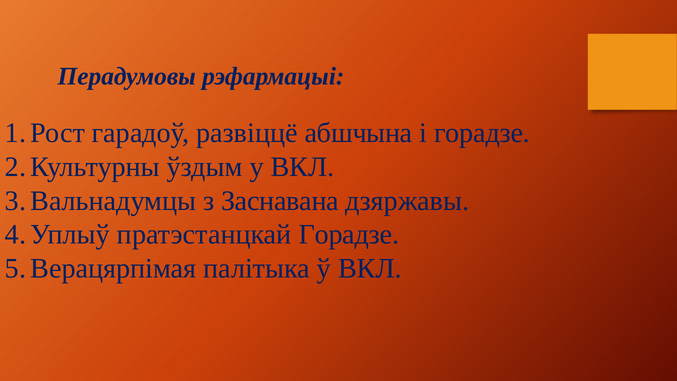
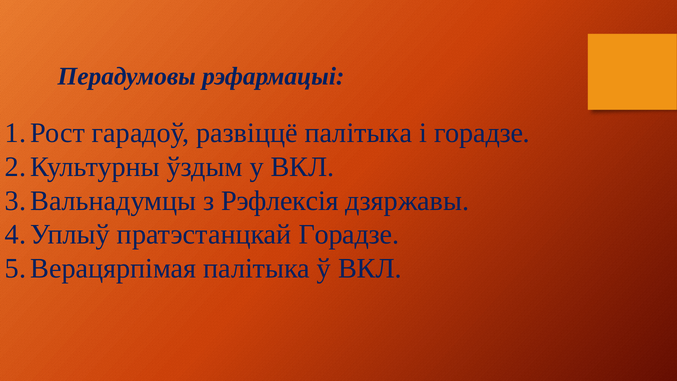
развіццё абшчына: абшчына -> палітыка
Заснавана: Заснавана -> Рэфлексія
